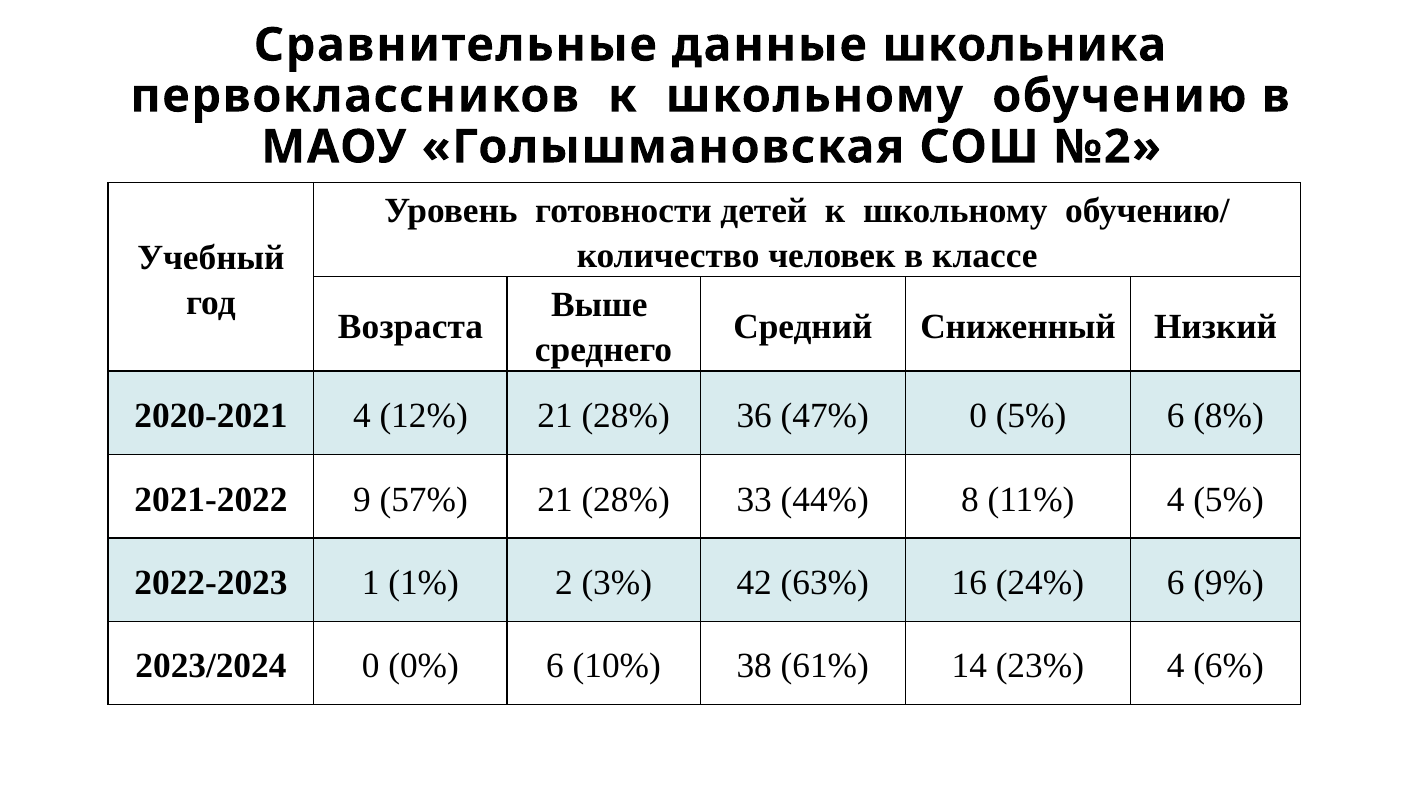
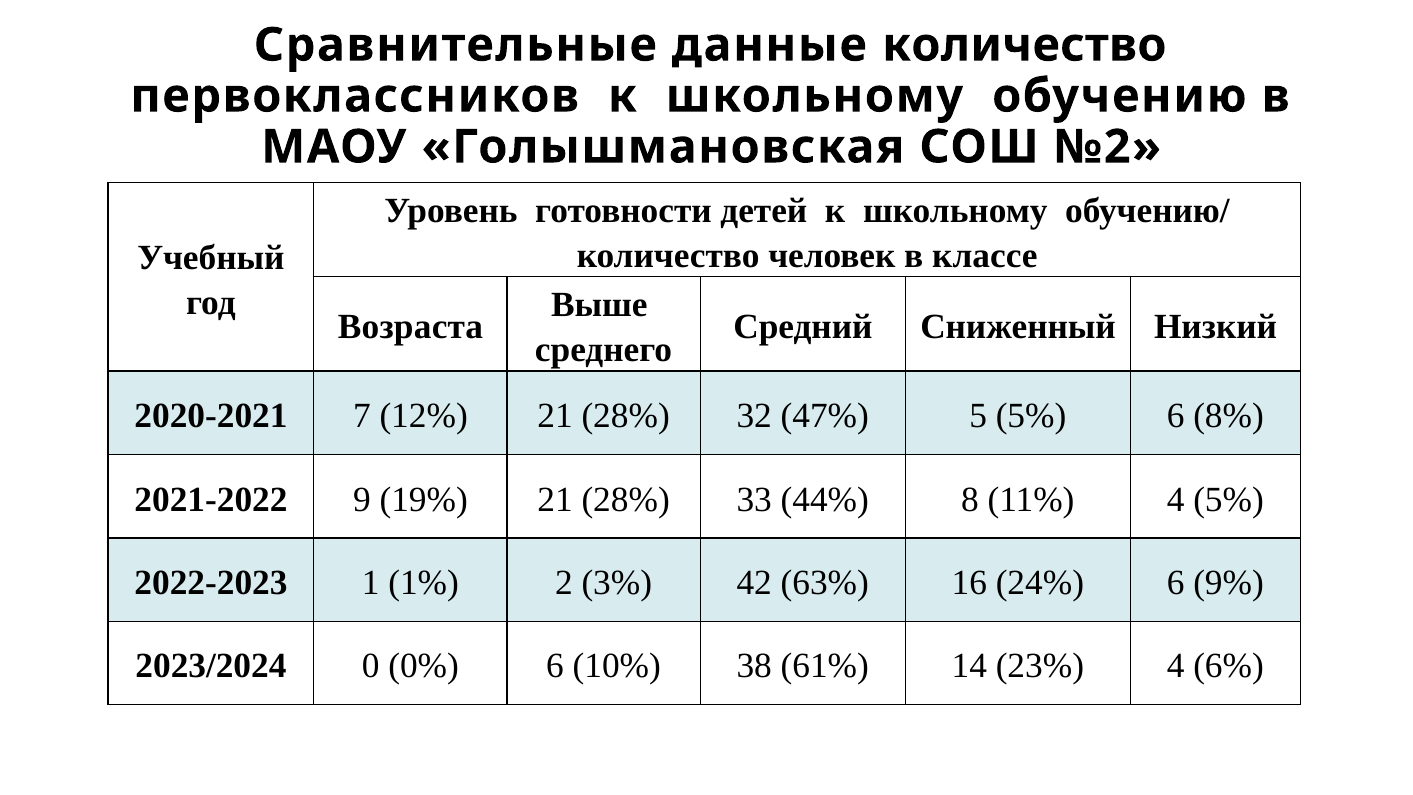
данные школьника: школьника -> количество
2020-2021 4: 4 -> 7
36: 36 -> 32
47% 0: 0 -> 5
57%: 57% -> 19%
